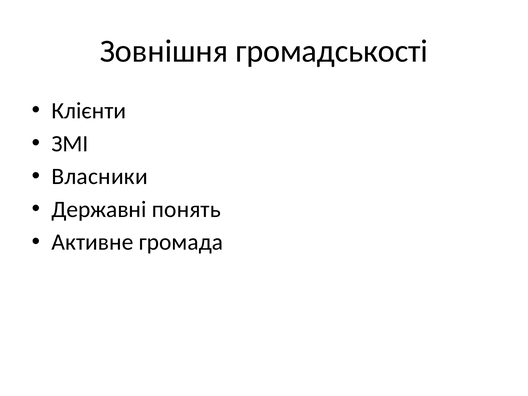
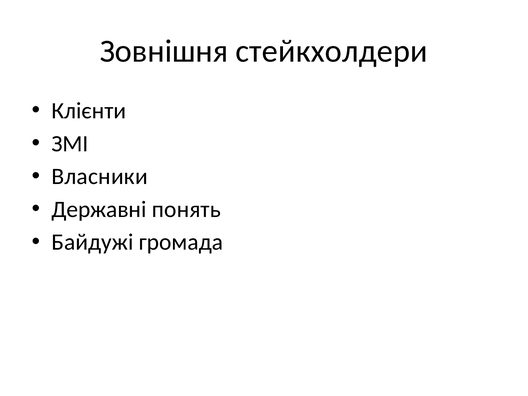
громадськості: громадськості -> стейкхолдери
Активне: Активне -> Байдужі
